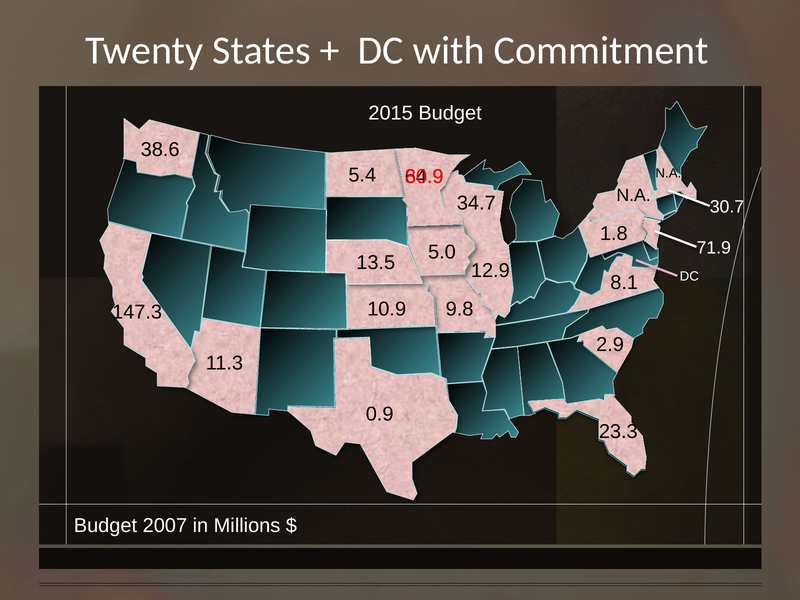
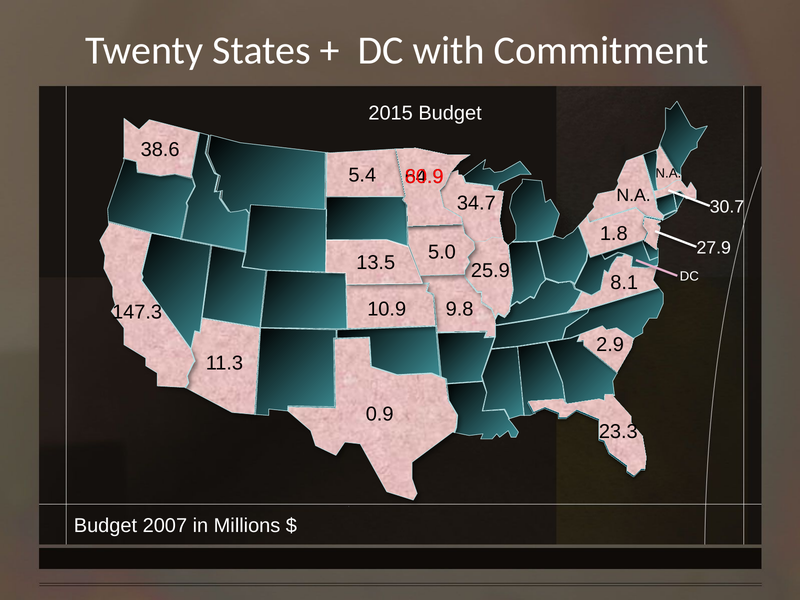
71.9: 71.9 -> 27.9
12.9: 12.9 -> 25.9
